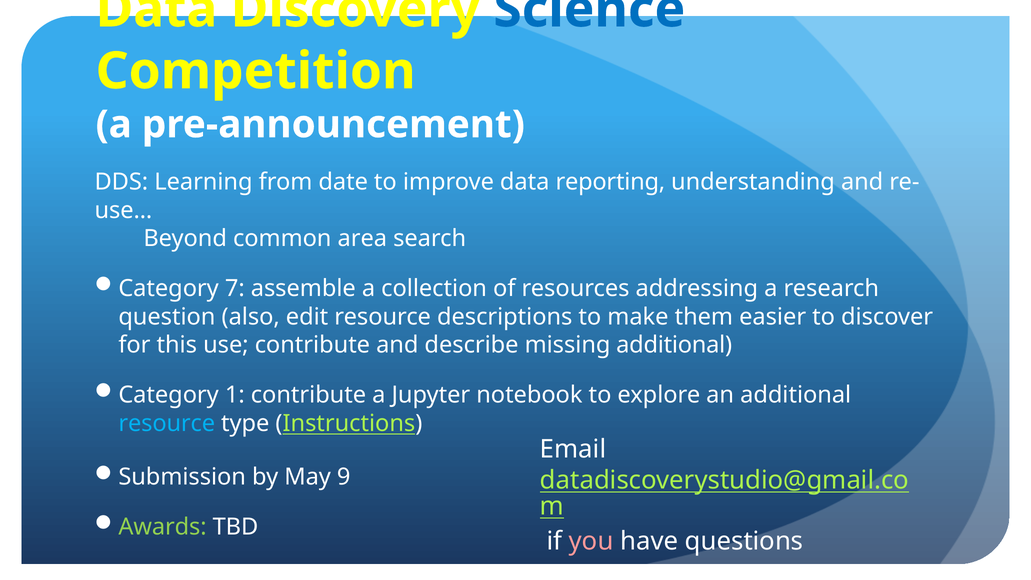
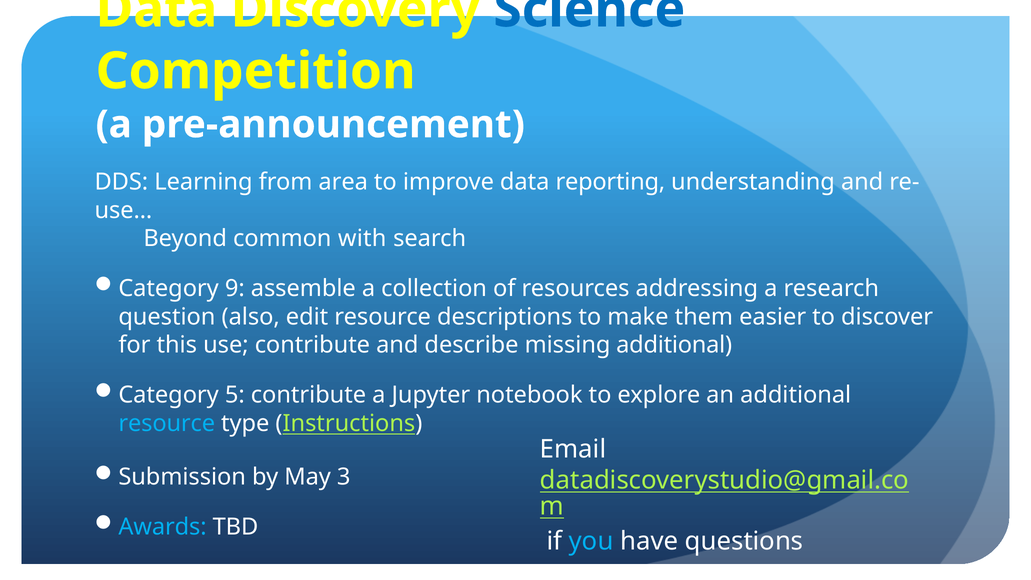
date: date -> area
area: area -> with
7: 7 -> 9
1: 1 -> 5
9: 9 -> 3
Awards colour: light green -> light blue
you colour: pink -> light blue
